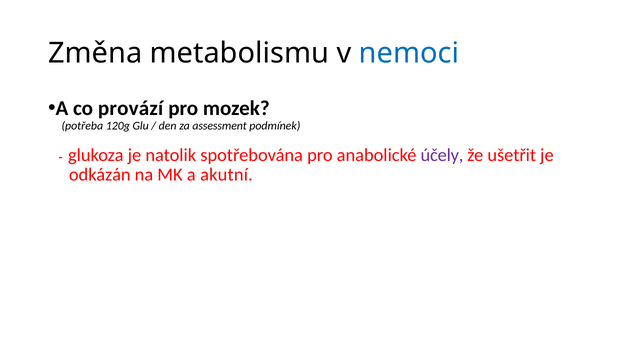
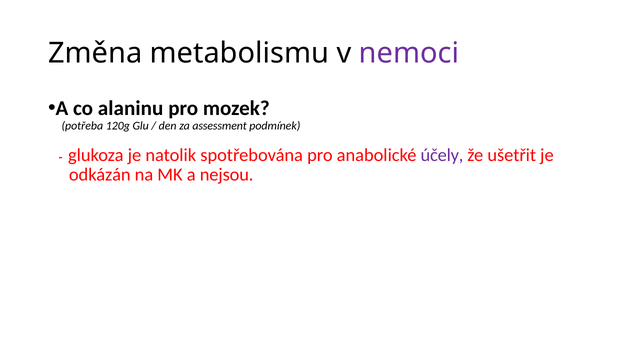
nemoci colour: blue -> purple
provází: provází -> alaninu
akutní: akutní -> nejsou
